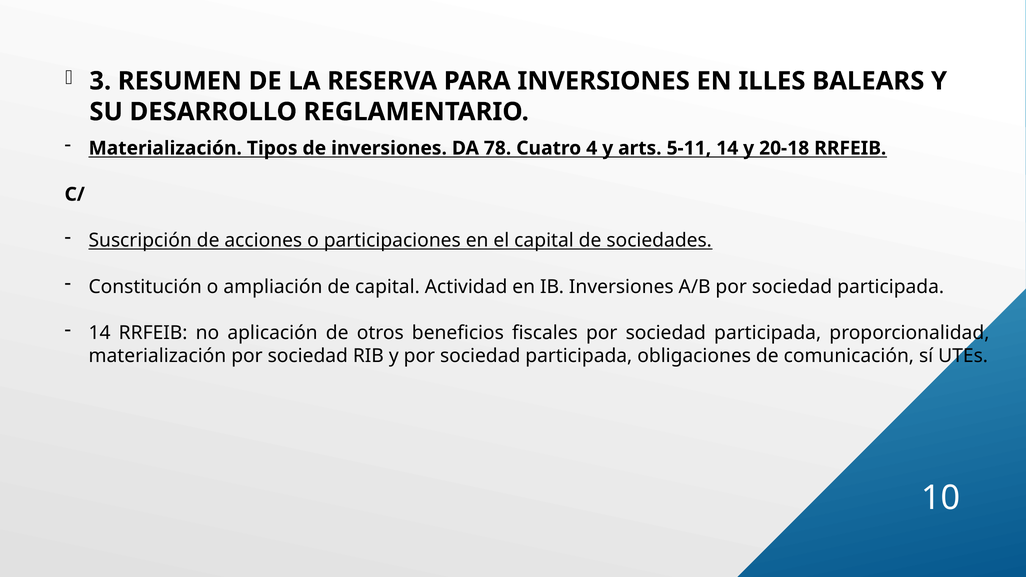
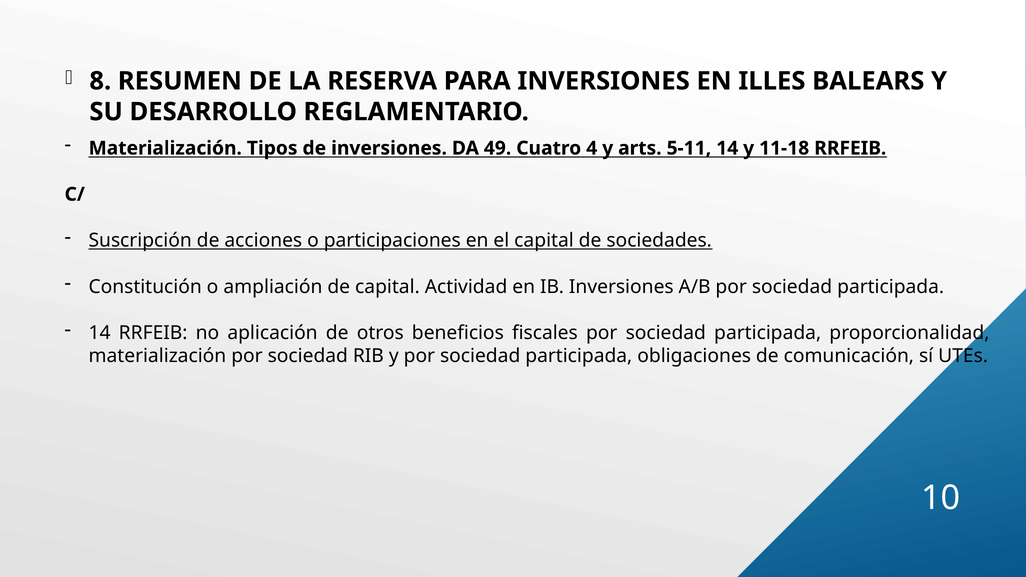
3: 3 -> 8
78: 78 -> 49
20-18: 20-18 -> 11-18
